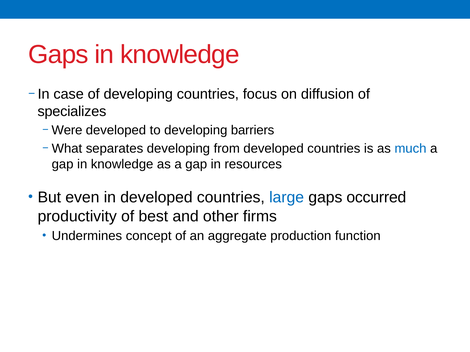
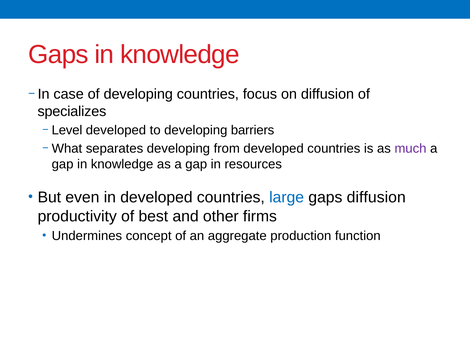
Were: Were -> Level
much colour: blue -> purple
gaps occurred: occurred -> diffusion
